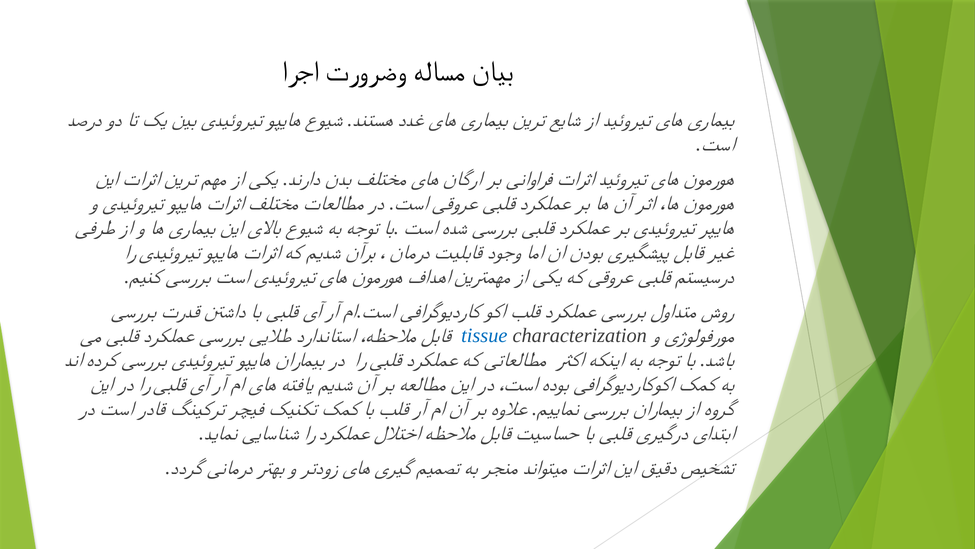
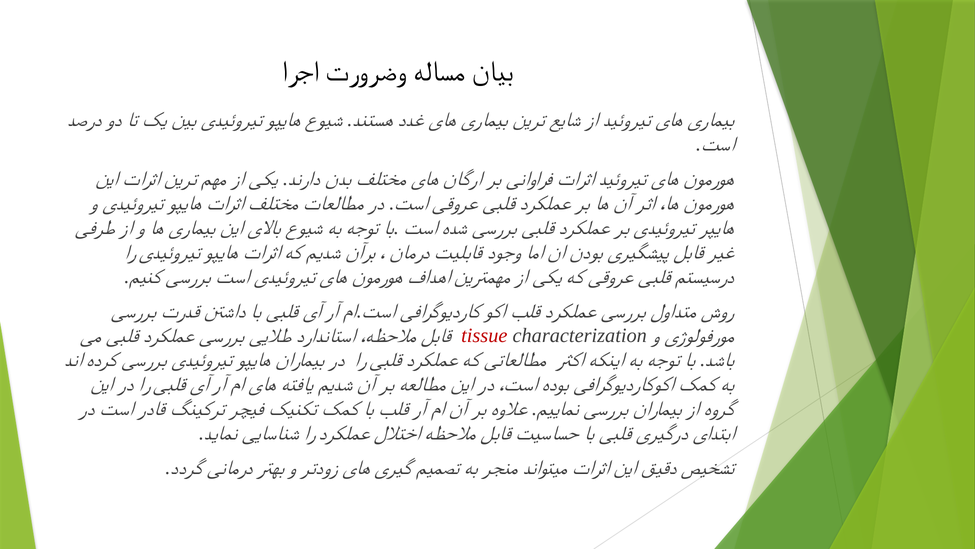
tissue colour: blue -> red
